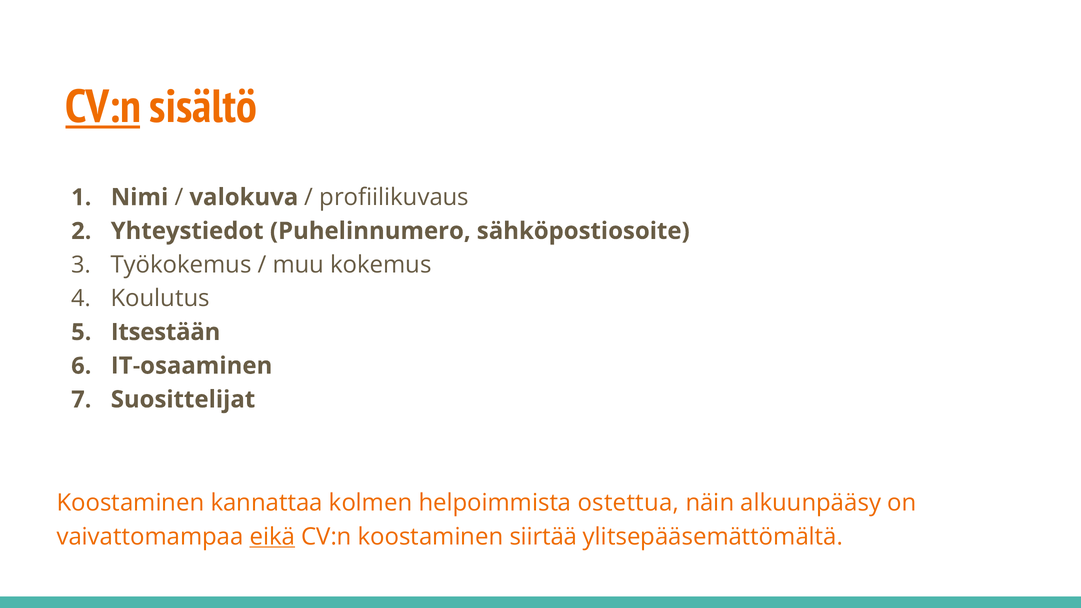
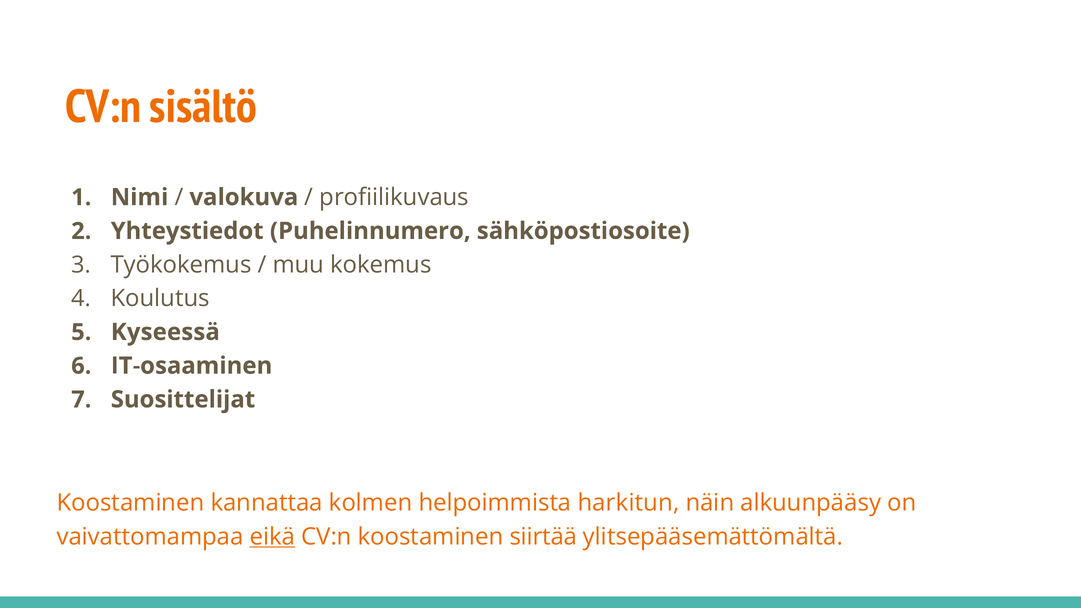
CV:n at (103, 107) underline: present -> none
Itsestään: Itsestään -> Kyseessä
ostettua: ostettua -> harkitun
